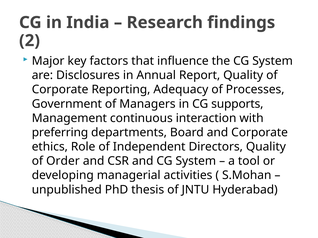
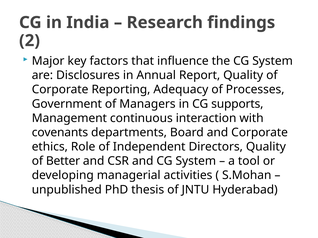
preferring: preferring -> covenants
Order: Order -> Better
